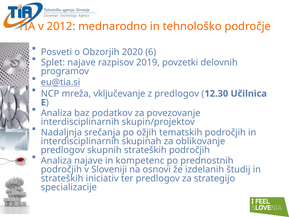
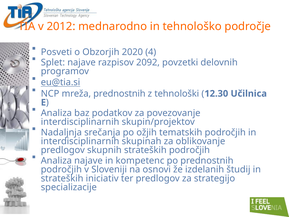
6: 6 -> 4
2019: 2019 -> 2092
mreža vključevanje: vključevanje -> prednostnih
z predlogov: predlogov -> tehnološki
